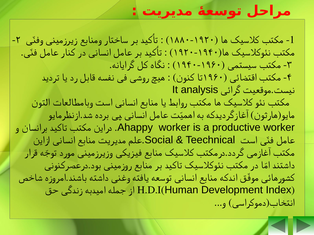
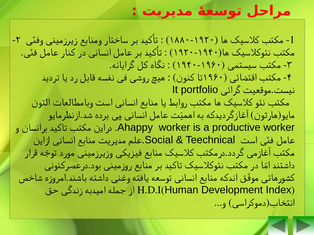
analysis: analysis -> portfolio
